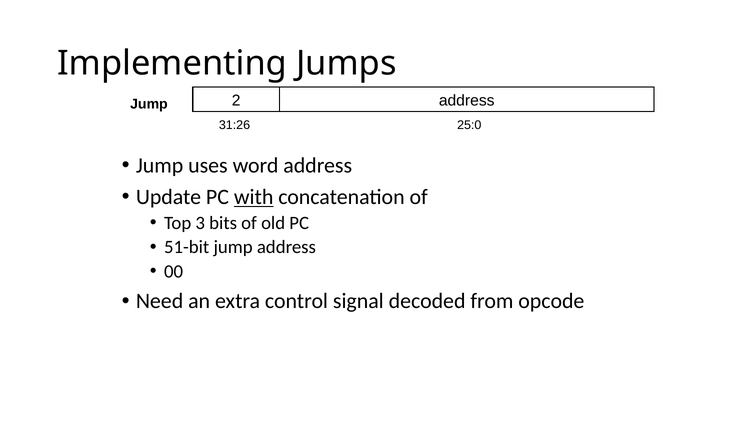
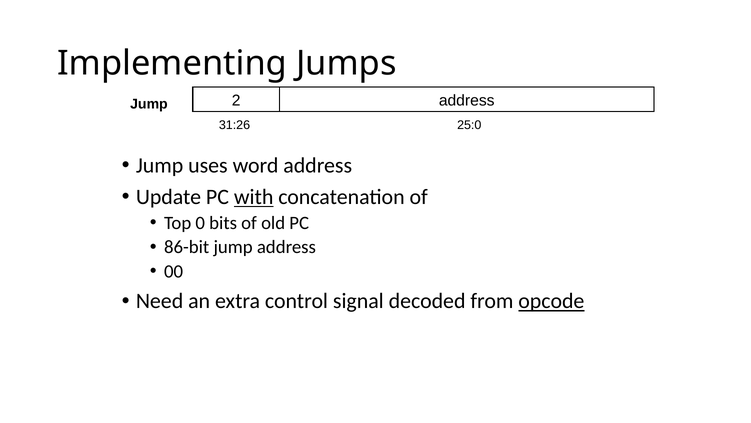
3: 3 -> 0
51-bit: 51-bit -> 86-bit
opcode underline: none -> present
